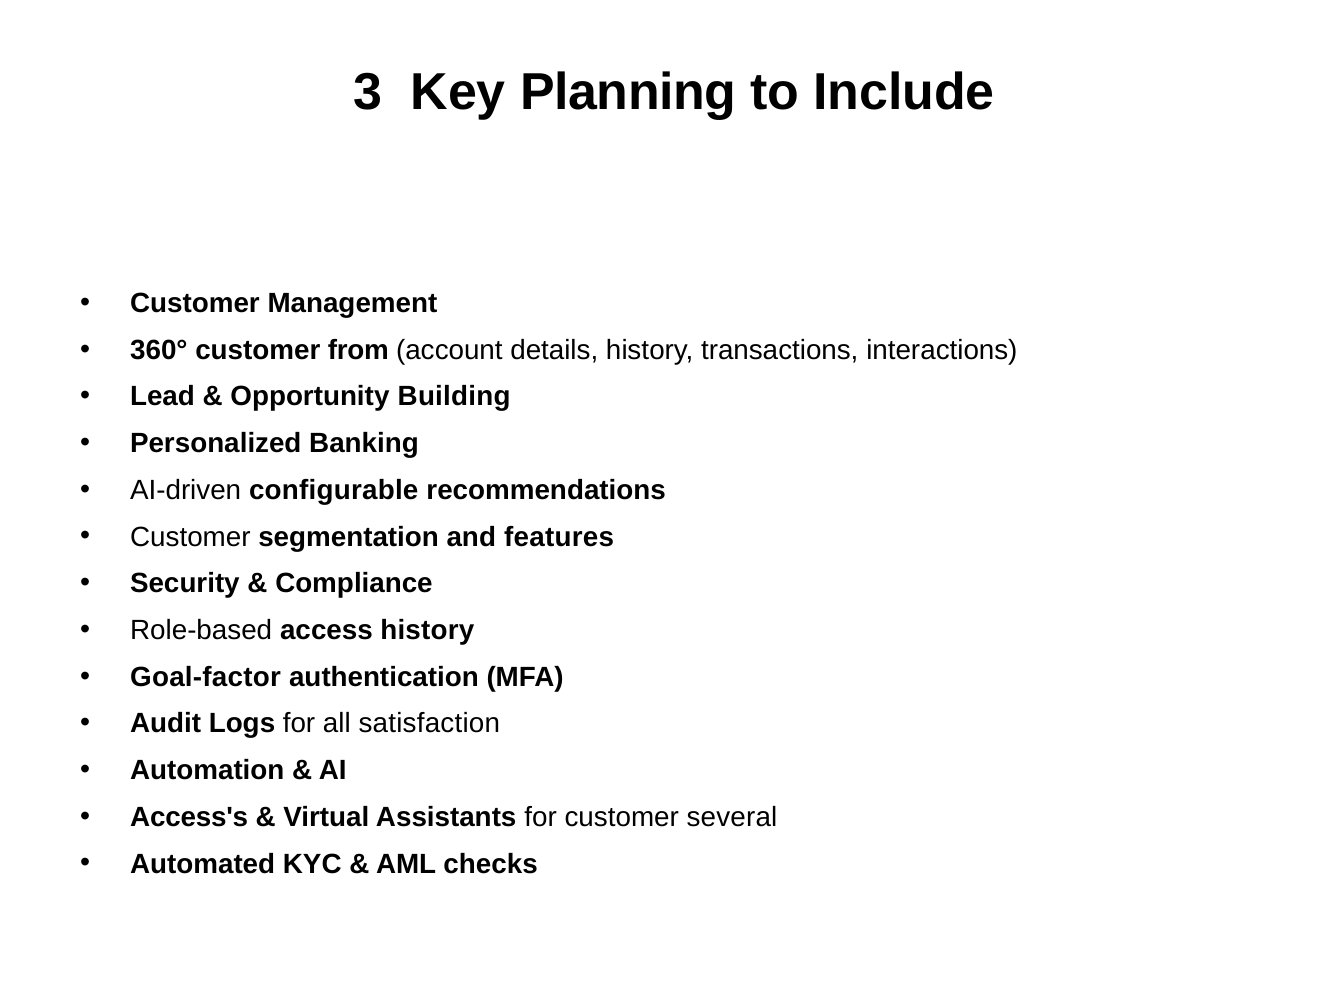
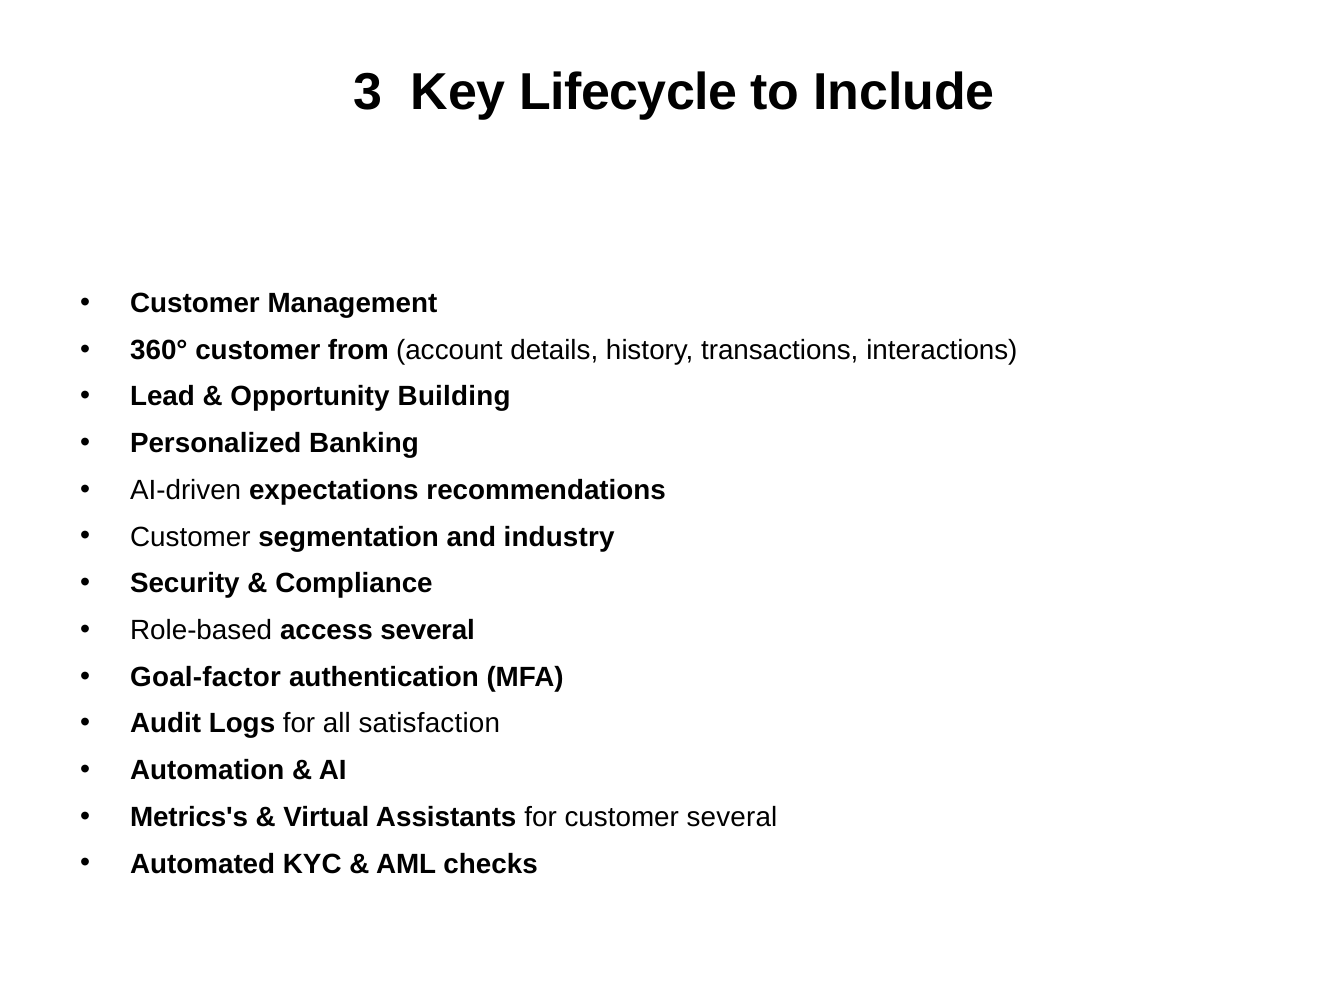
Planning: Planning -> Lifecycle
configurable: configurable -> expectations
features: features -> industry
access history: history -> several
Access's: Access's -> Metrics's
